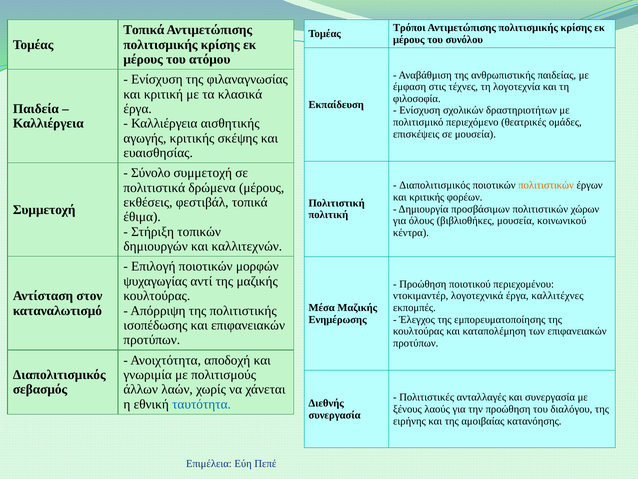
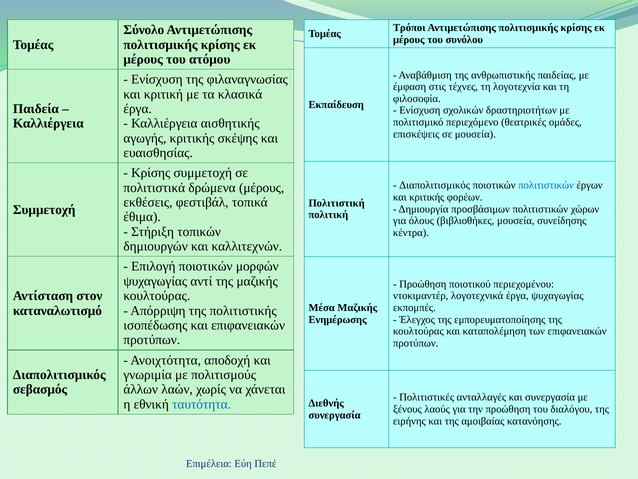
Τοπικά at (144, 30): Τοπικά -> Σύνολο
Σύνολο at (151, 173): Σύνολο -> Κρίσης
πολιτιστικών at (546, 185) colour: orange -> blue
κοινωνικού: κοινωνικού -> συνείδησης
έργα καλλιτέχνες: καλλιτέχνες -> ψυχαγωγίας
